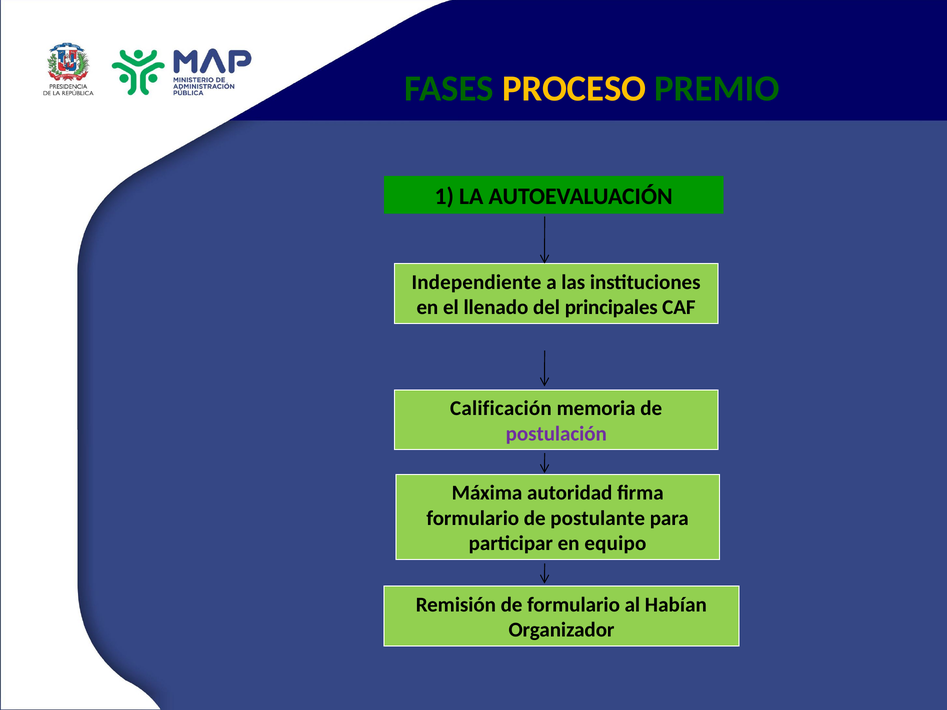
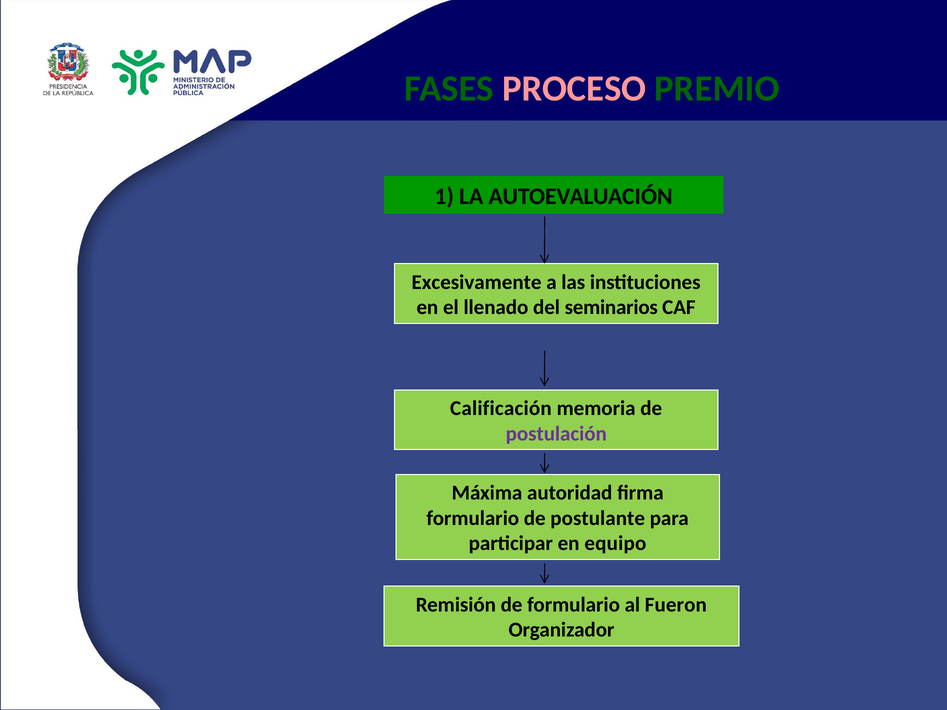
PROCESO colour: yellow -> pink
Independiente: Independiente -> Excesivamente
principales: principales -> seminarios
Habían: Habían -> Fueron
